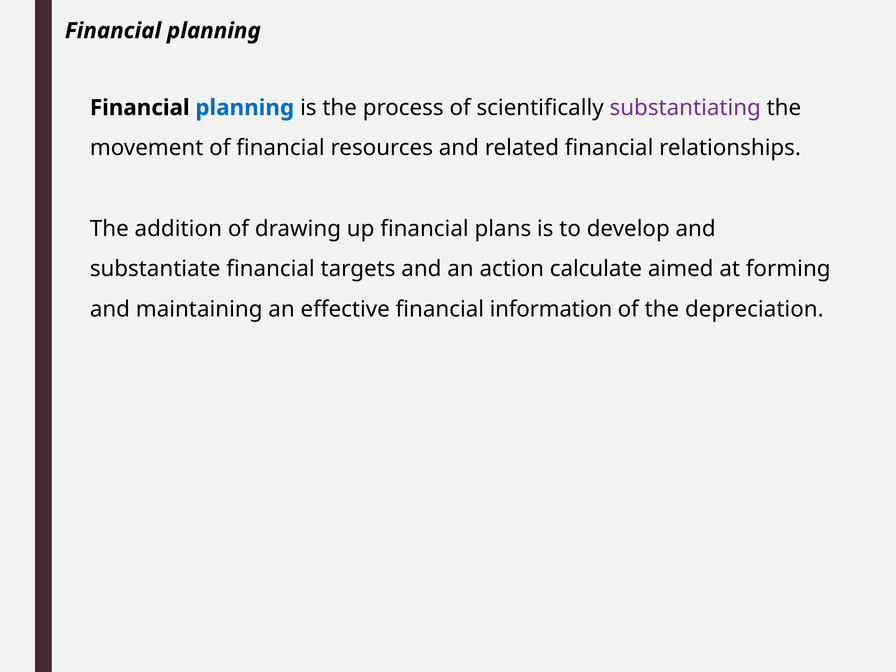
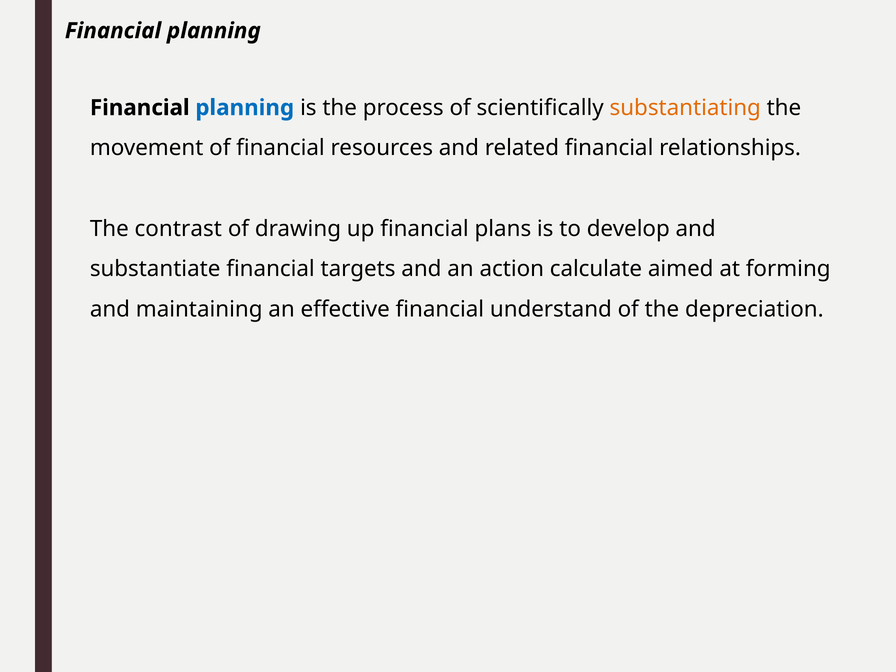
substantiating colour: purple -> orange
addition: addition -> contrast
information: information -> understand
